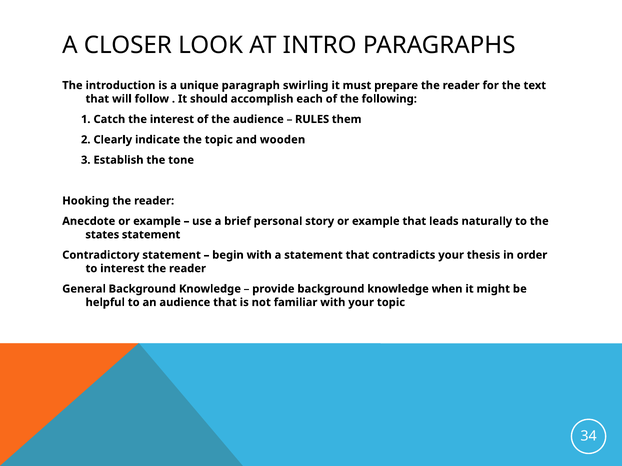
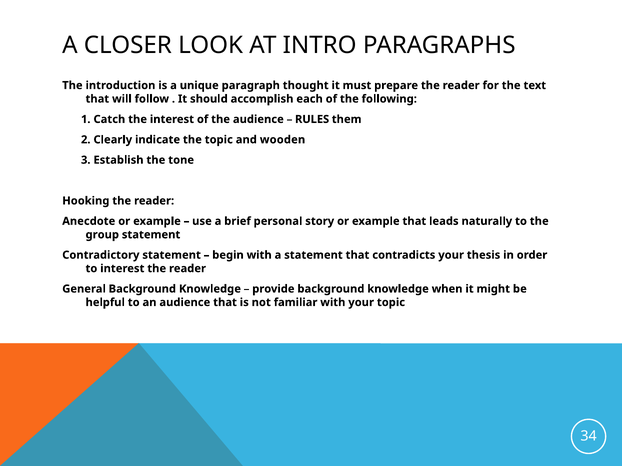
swirling: swirling -> thought
states: states -> group
